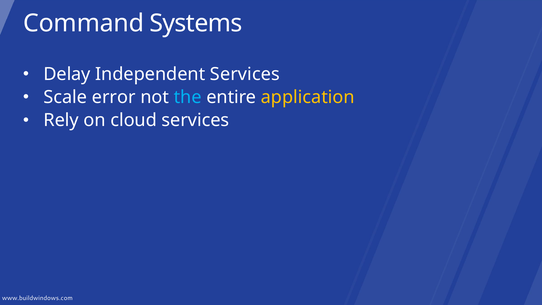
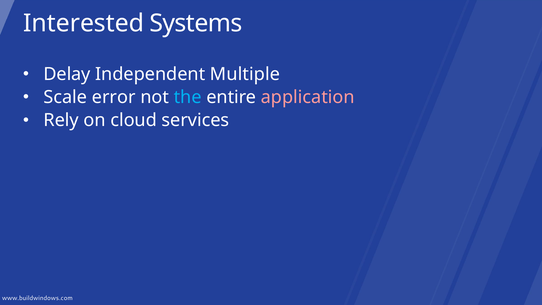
Command: Command -> Interested
Independent Services: Services -> Multiple
application colour: yellow -> pink
